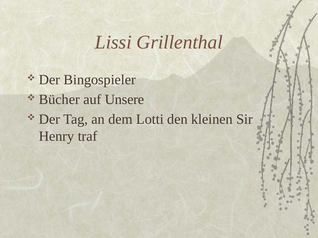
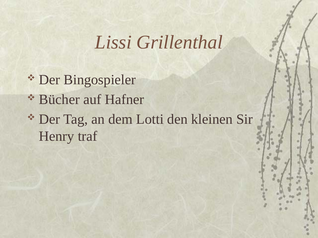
Unsere: Unsere -> Hafner
